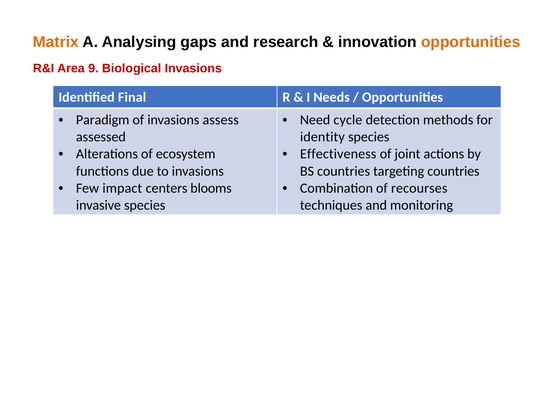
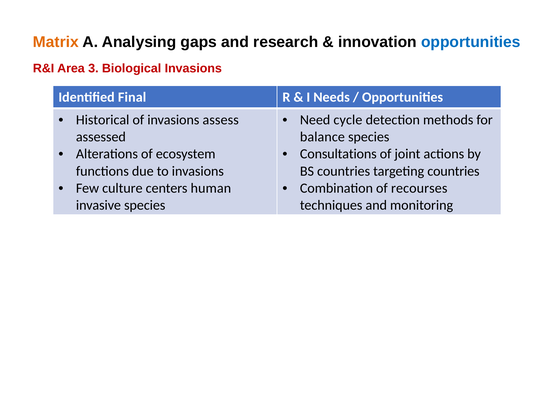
opportunities at (471, 42) colour: orange -> blue
9: 9 -> 3
Paradigm: Paradigm -> Historical
identity: identity -> balance
Effectiveness: Effectiveness -> Consultations
impact: impact -> culture
blooms: blooms -> human
